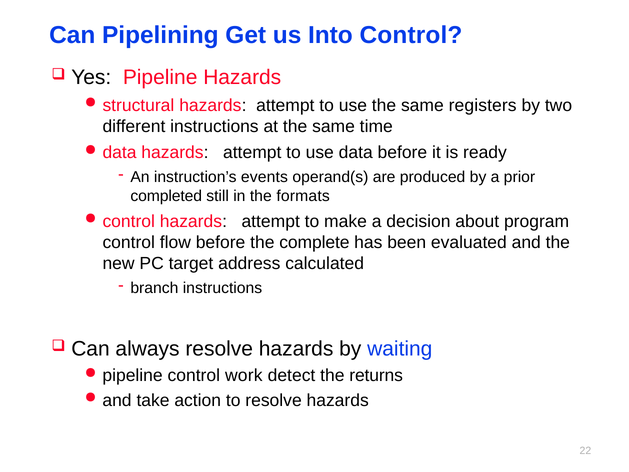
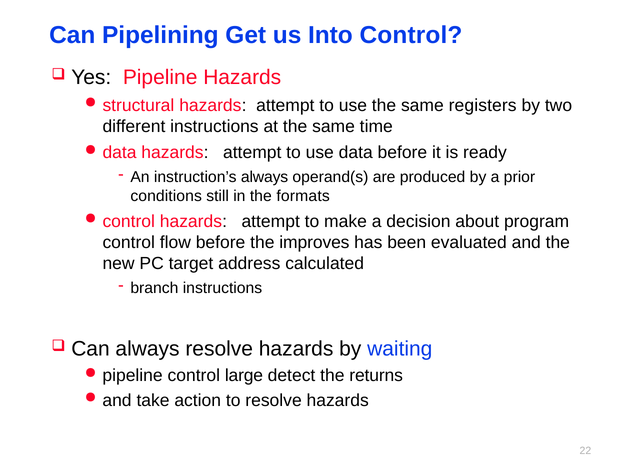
instruction’s events: events -> always
completed: completed -> conditions
complete: complete -> improves
work: work -> large
